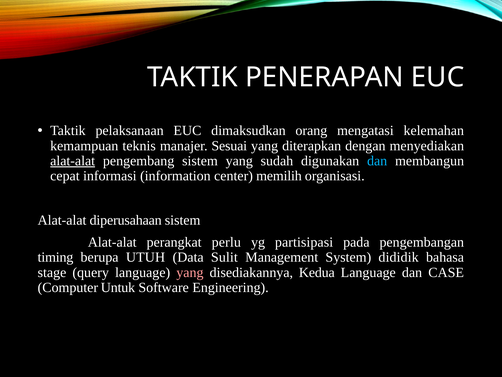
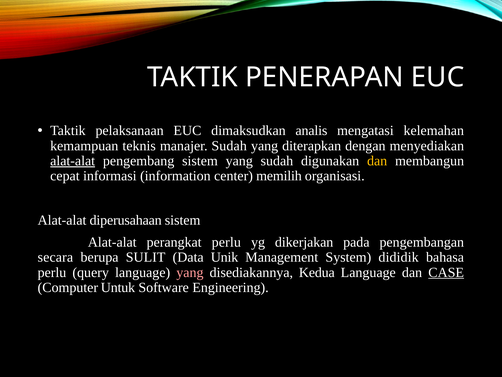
orang: orang -> analis
manajer Sesuai: Sesuai -> Sudah
dan at (377, 161) colour: light blue -> yellow
partisipasi: partisipasi -> dikerjakan
timing: timing -> secara
UTUH: UTUH -> SULIT
Sulit: Sulit -> Unik
stage at (52, 272): stage -> perlu
CASE underline: none -> present
